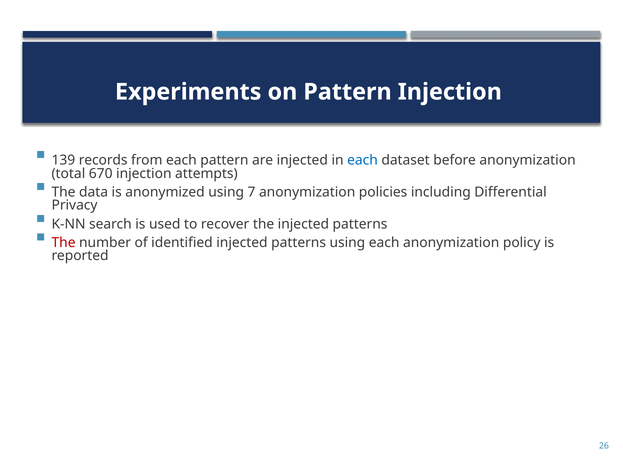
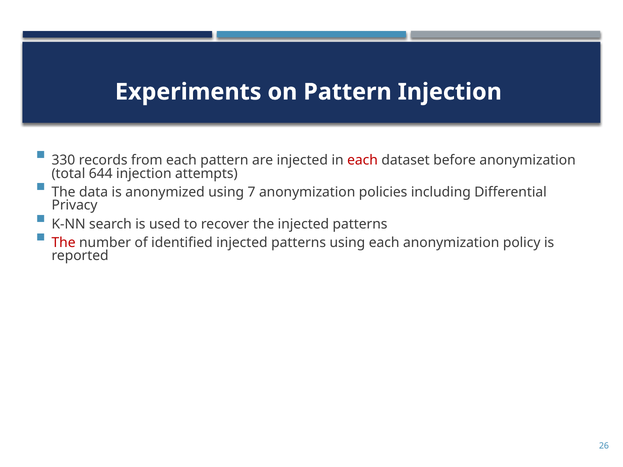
139: 139 -> 330
each at (363, 160) colour: blue -> red
670: 670 -> 644
